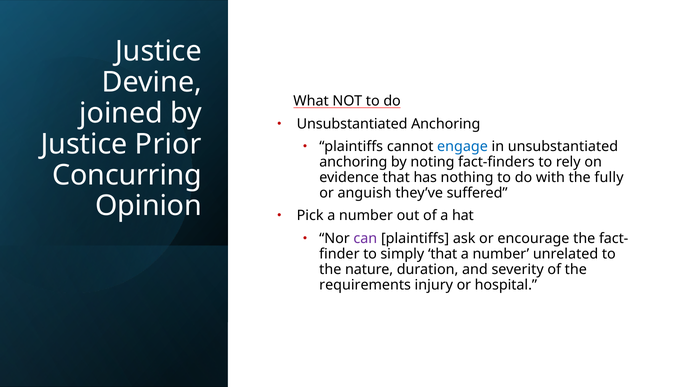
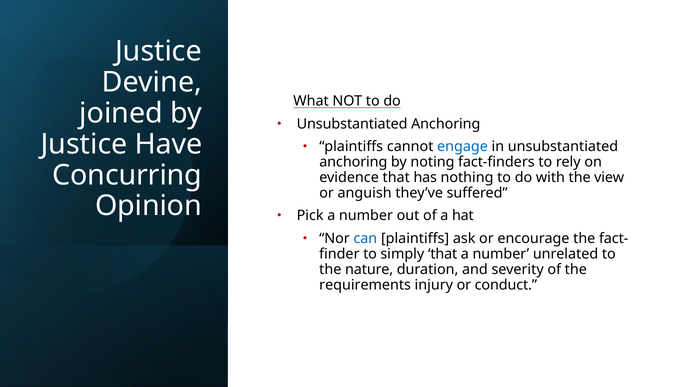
Prior: Prior -> Have
fully: fully -> view
can colour: purple -> blue
hospital: hospital -> conduct
